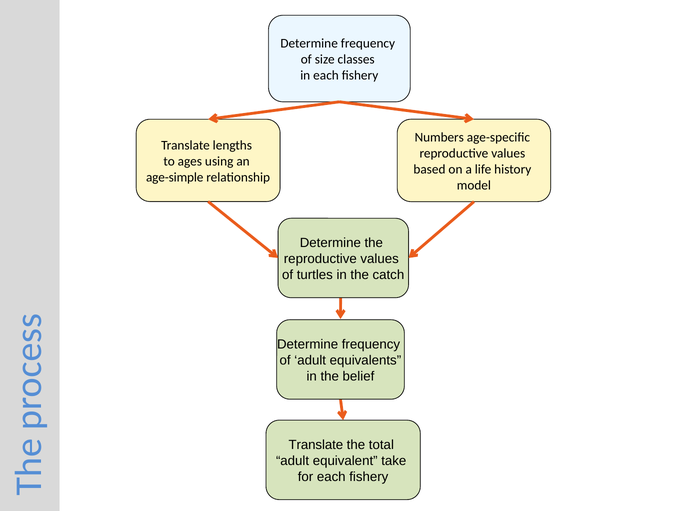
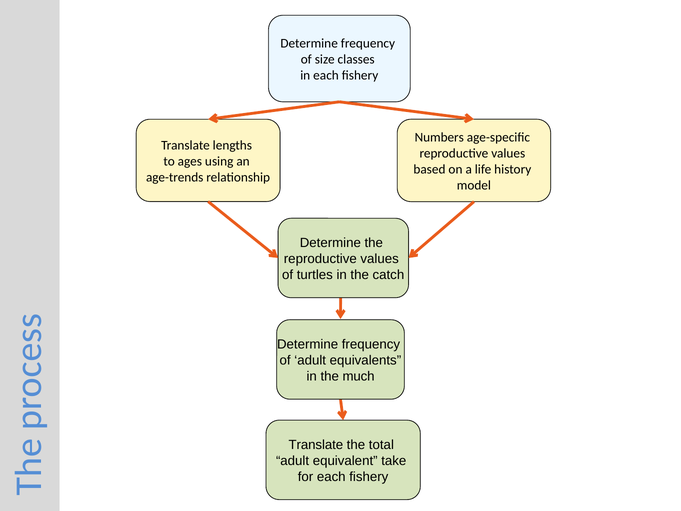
age-simple: age-simple -> age-trends
belief: belief -> much
